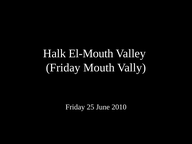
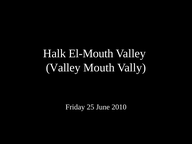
Friday at (63, 68): Friday -> Valley
